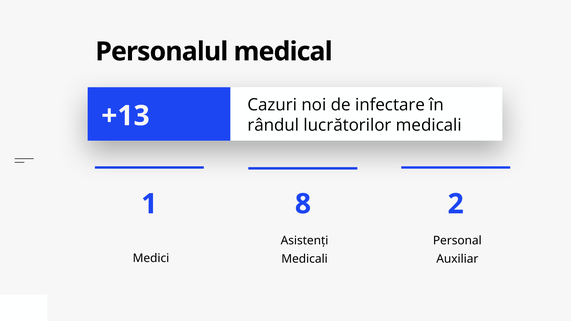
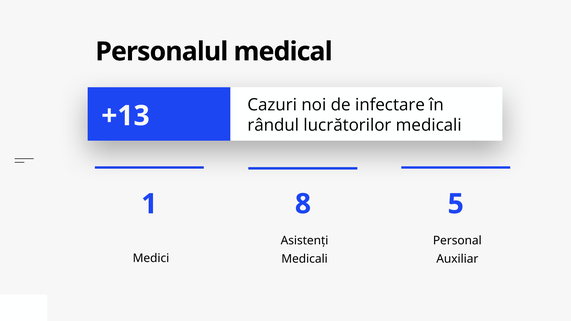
2: 2 -> 5
